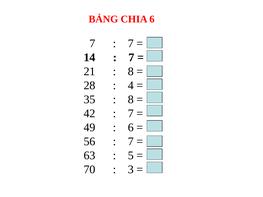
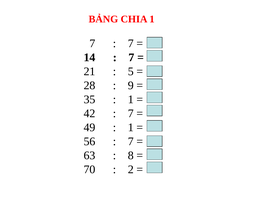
CHIA 6: 6 -> 1
8 at (131, 72): 8 -> 5
4: 4 -> 9
8 at (131, 100): 8 -> 1
6 at (131, 128): 6 -> 1
5: 5 -> 8
3 at (131, 170): 3 -> 2
